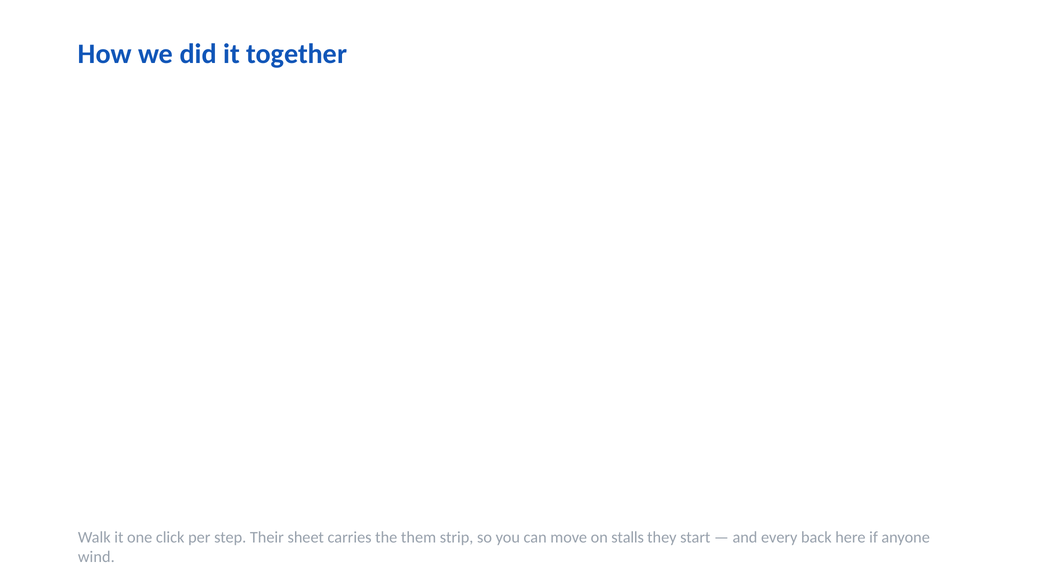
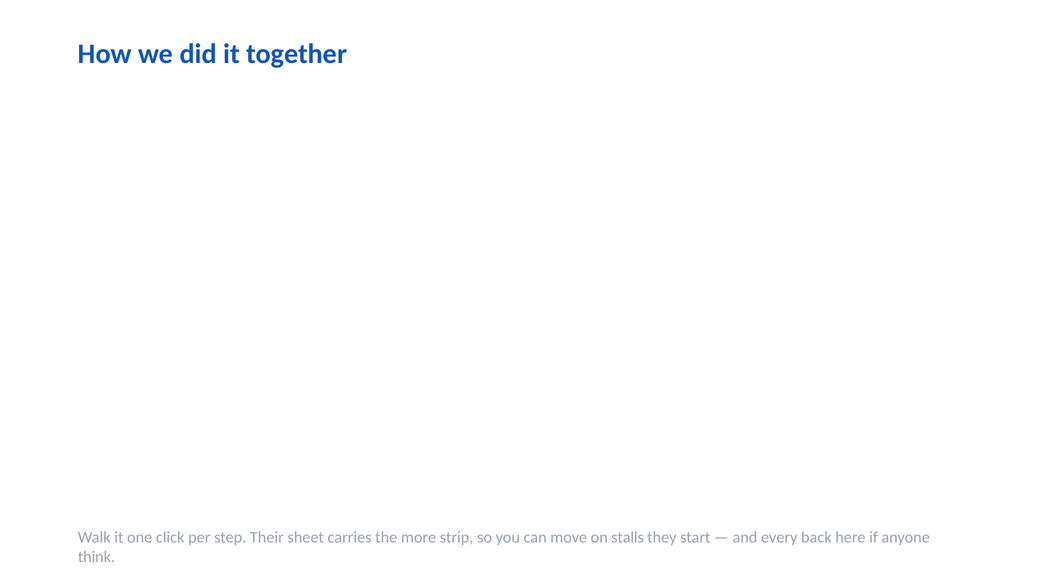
them: them -> more
wind: wind -> think
